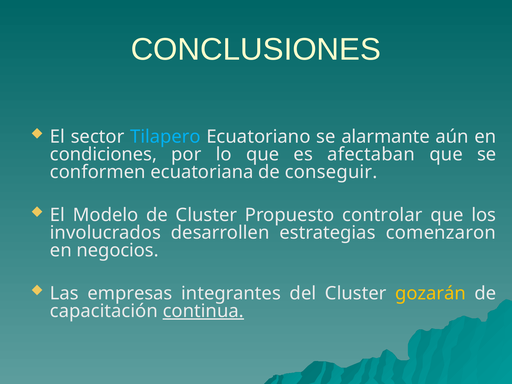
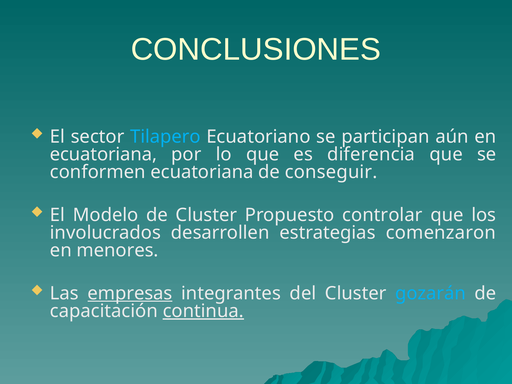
alarmante: alarmante -> participan
condiciones at (103, 154): condiciones -> ecuatoriana
afectaban: afectaban -> diferencia
negocios: negocios -> menores
empresas underline: none -> present
gozarán colour: yellow -> light blue
